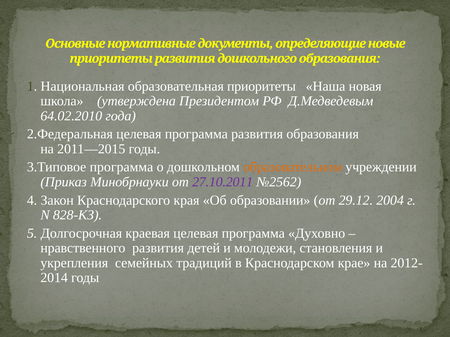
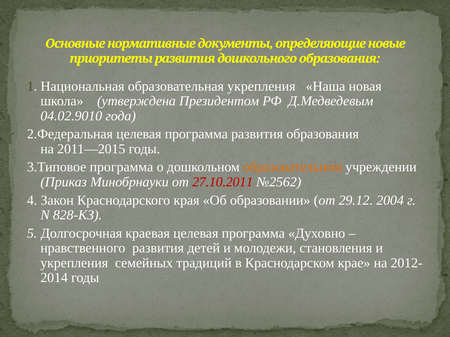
образовательная приоритеты: приоритеты -> укрепления
64.02.2010: 64.02.2010 -> 04.02.9010
27.10.2011 colour: purple -> red
